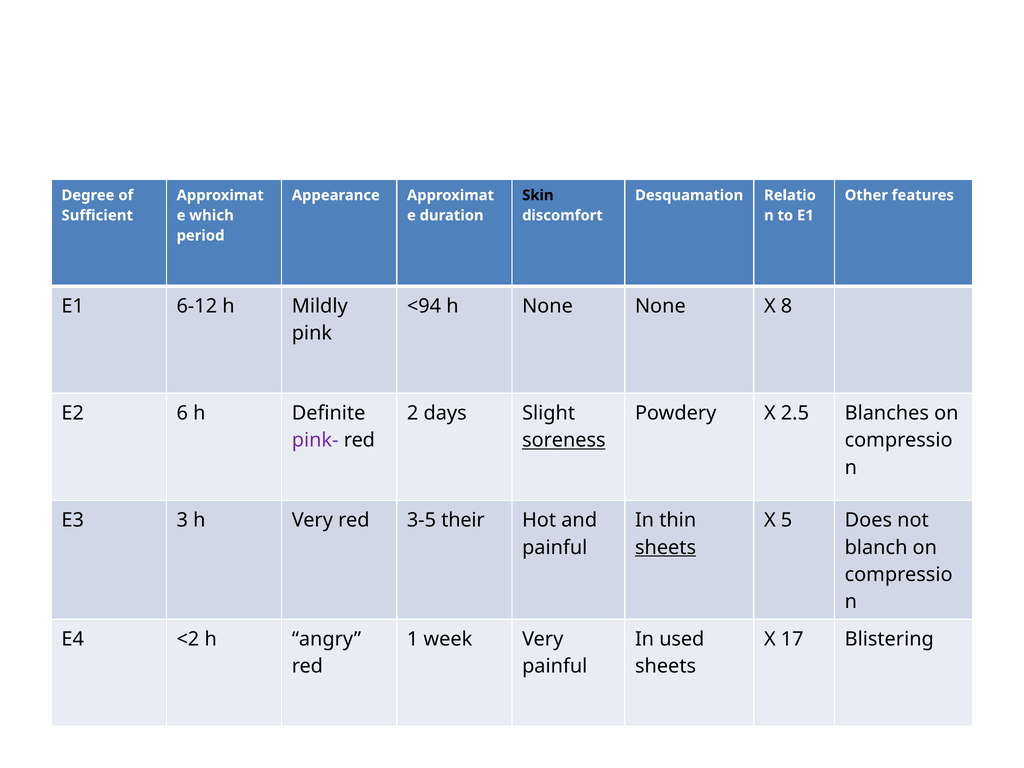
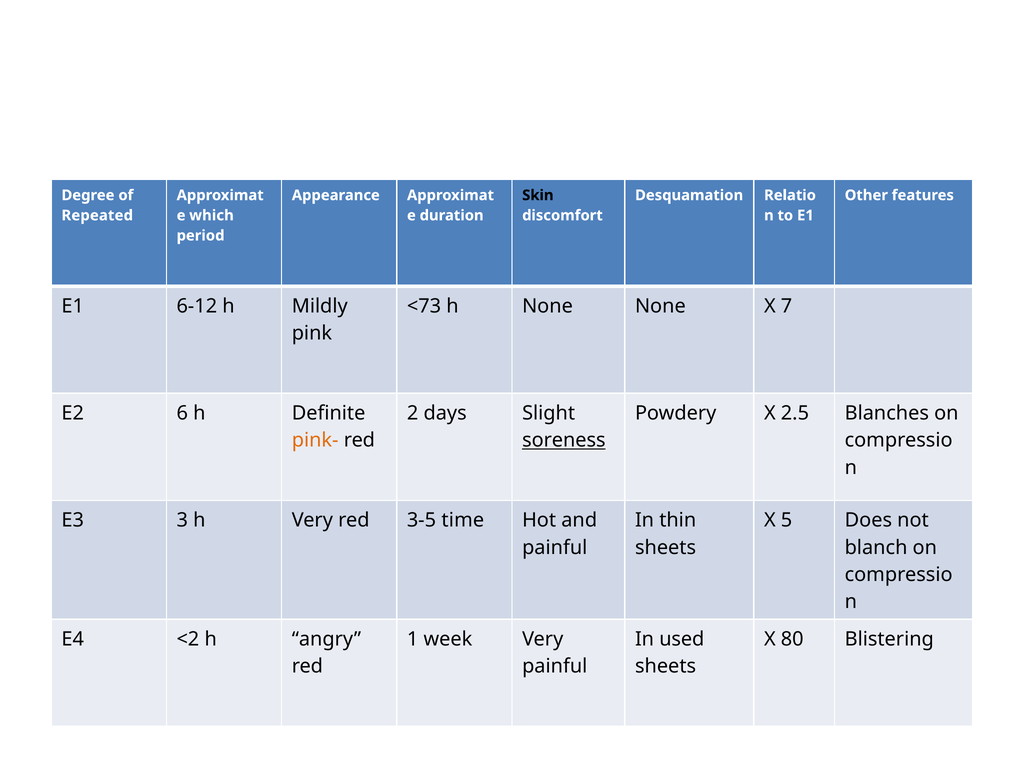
Sufficient: Sufficient -> Repeated
<94: <94 -> <73
8: 8 -> 7
pink- colour: purple -> orange
their: their -> time
sheets at (666, 547) underline: present -> none
17: 17 -> 80
